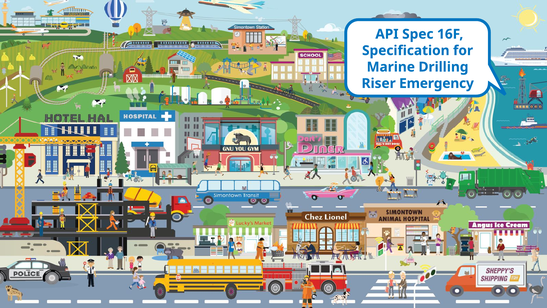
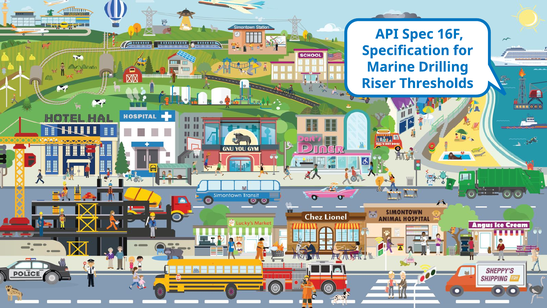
Emergency: Emergency -> Thresholds
